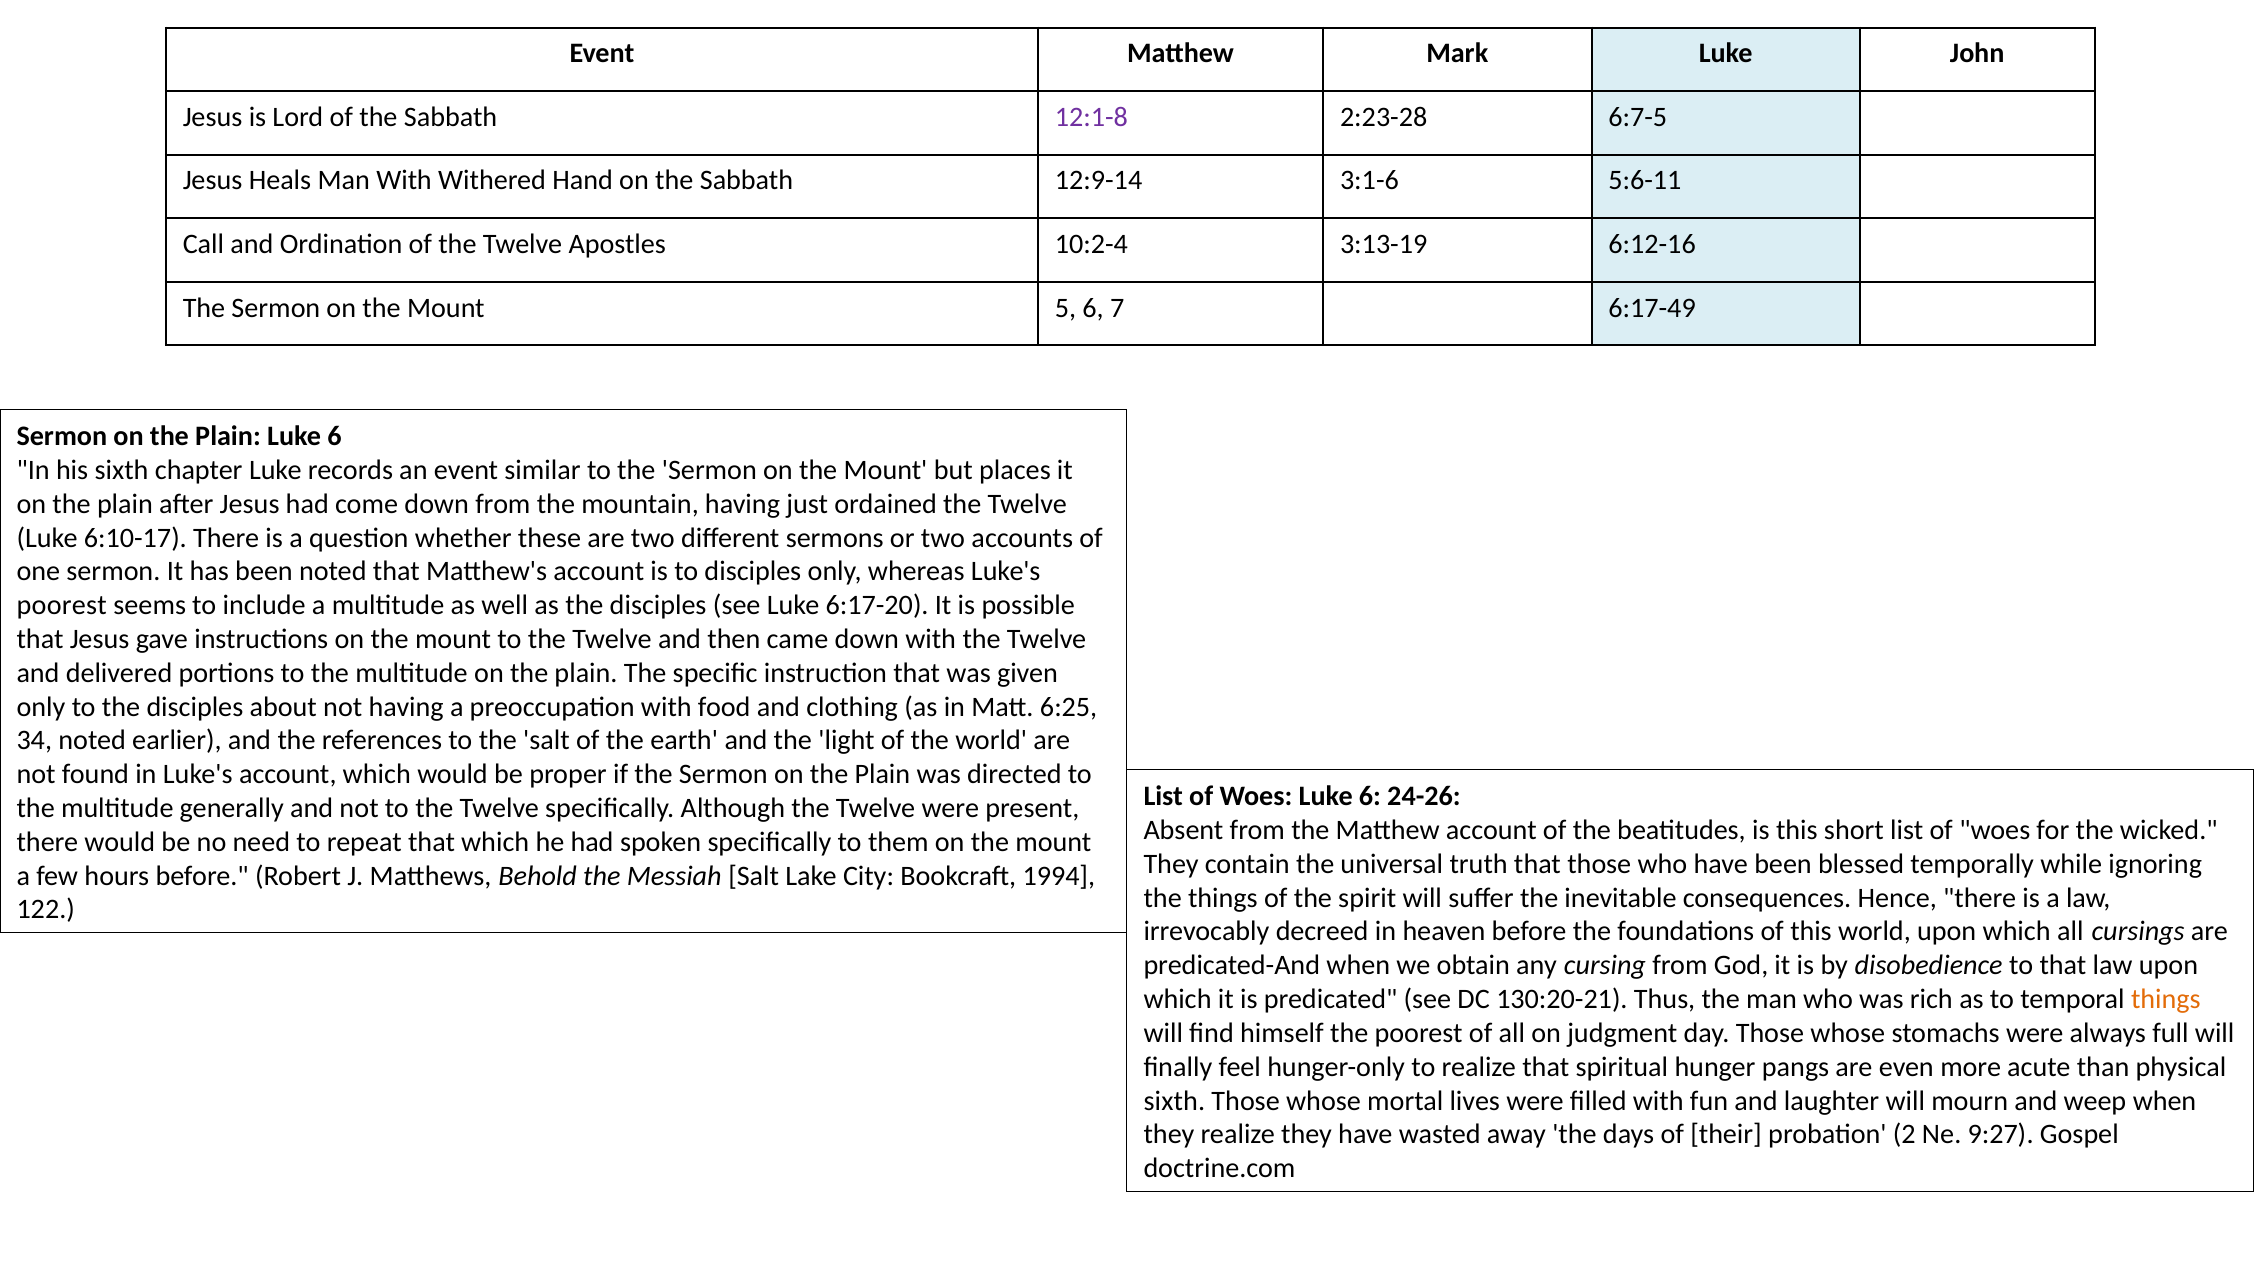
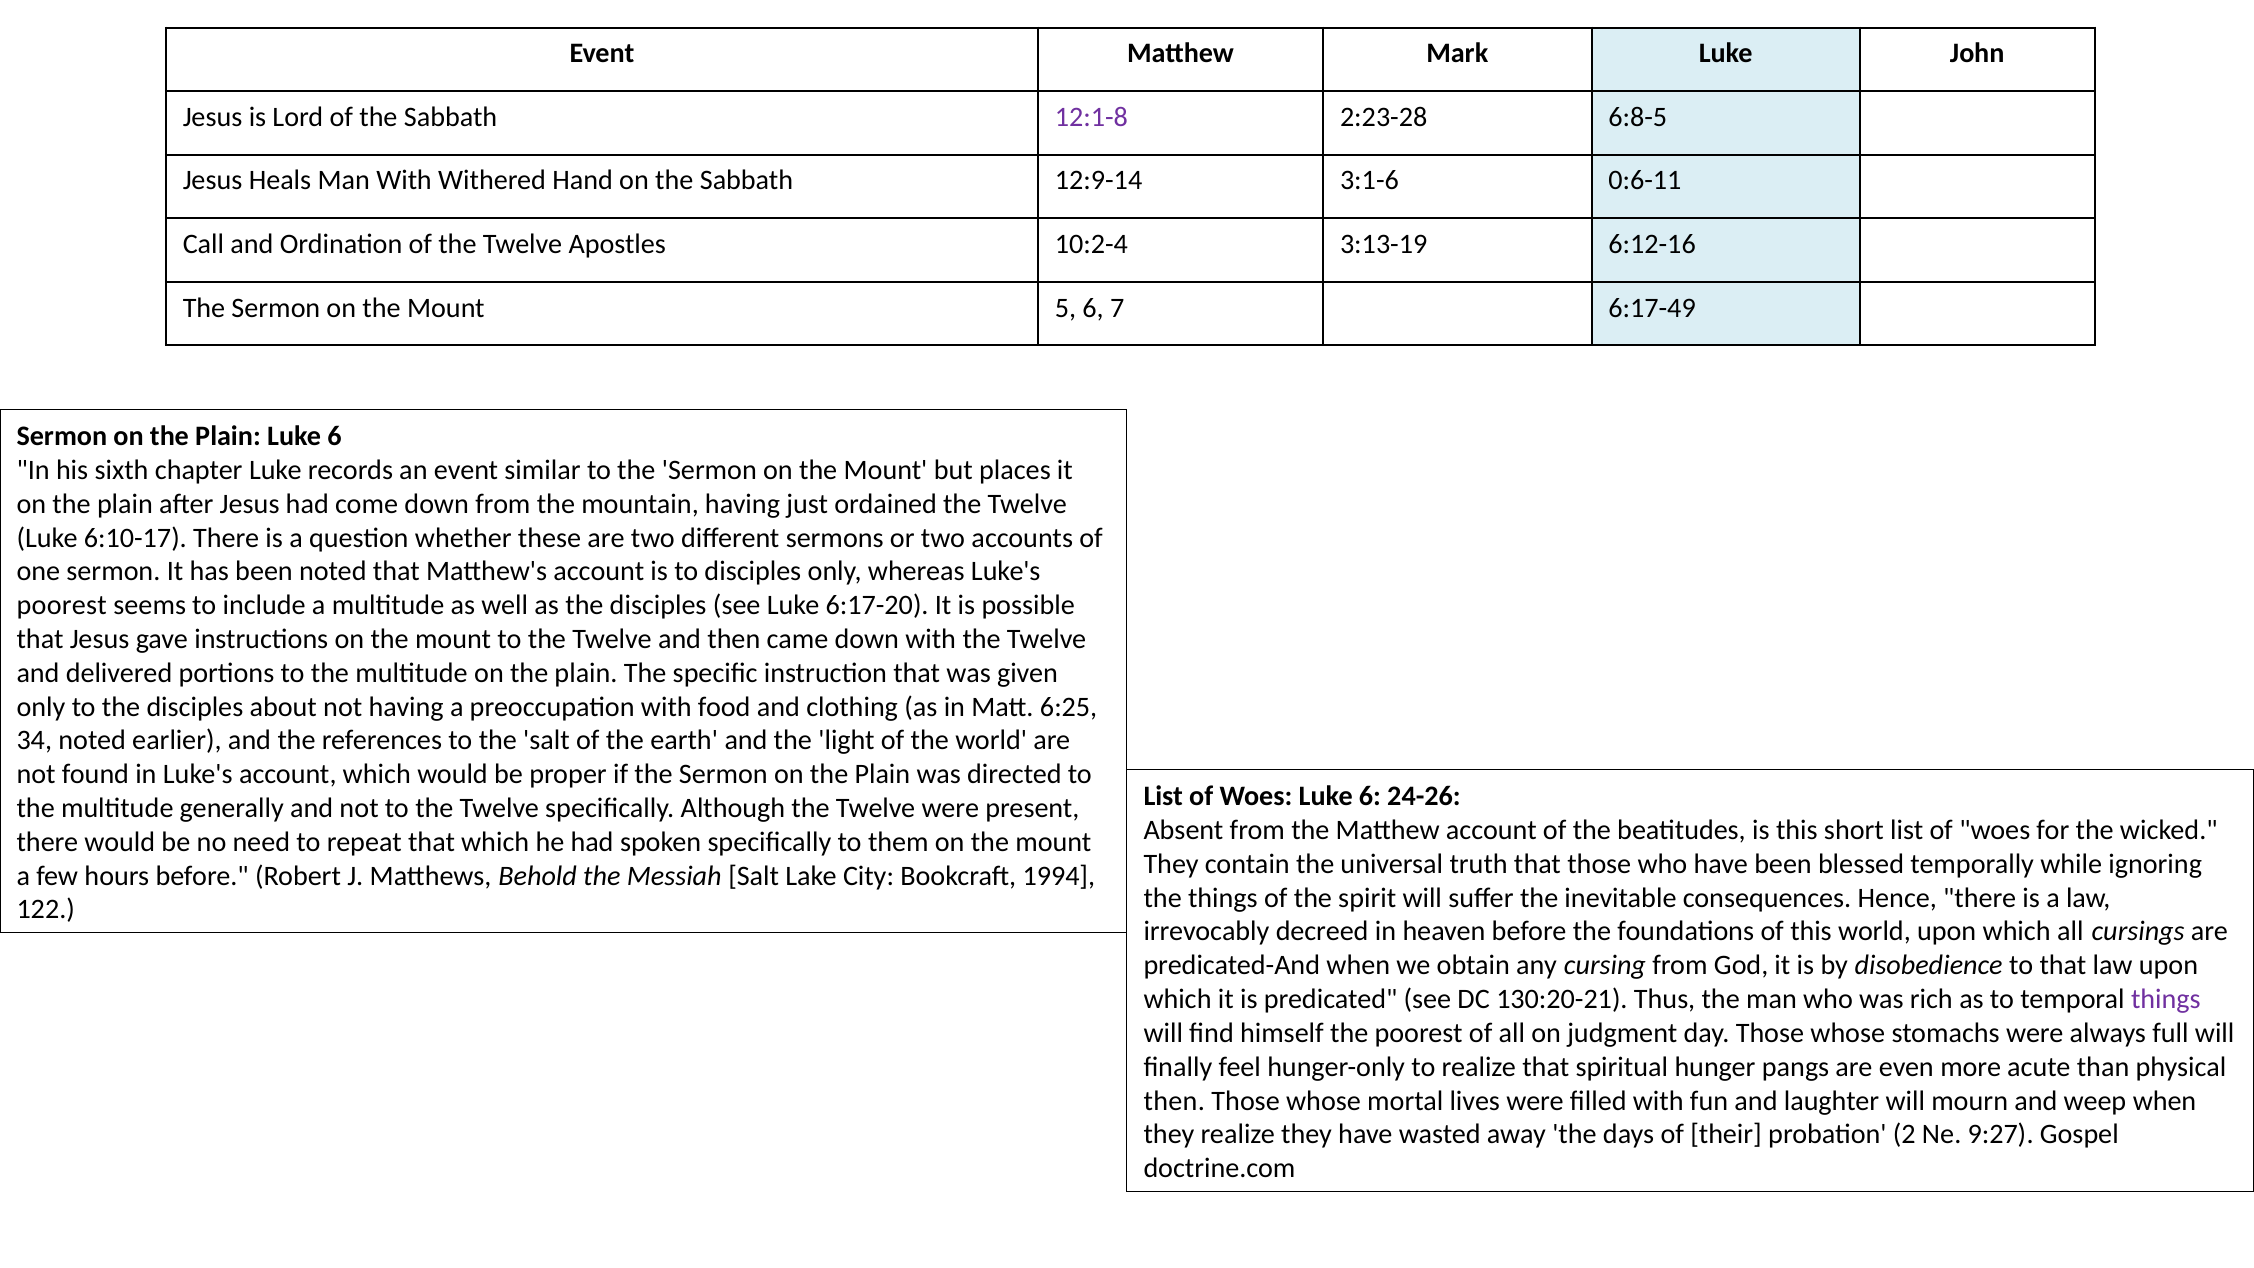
6:7-5: 6:7-5 -> 6:8-5
5:6-11: 5:6-11 -> 0:6-11
things at (2166, 999) colour: orange -> purple
sixth at (1174, 1101): sixth -> then
